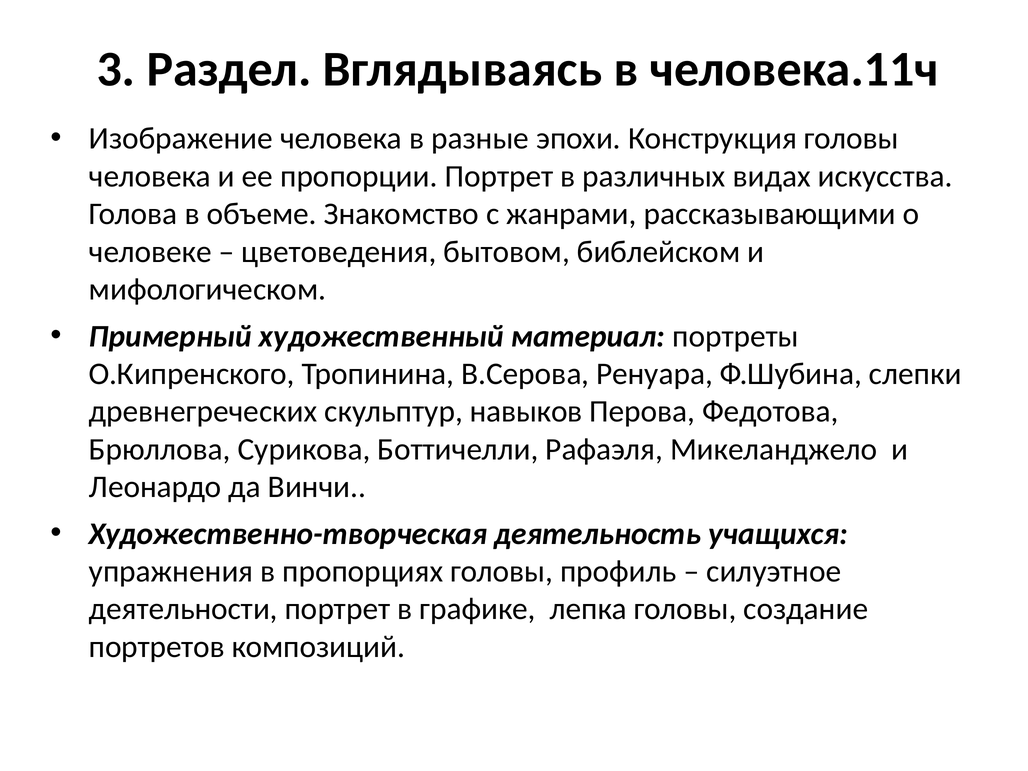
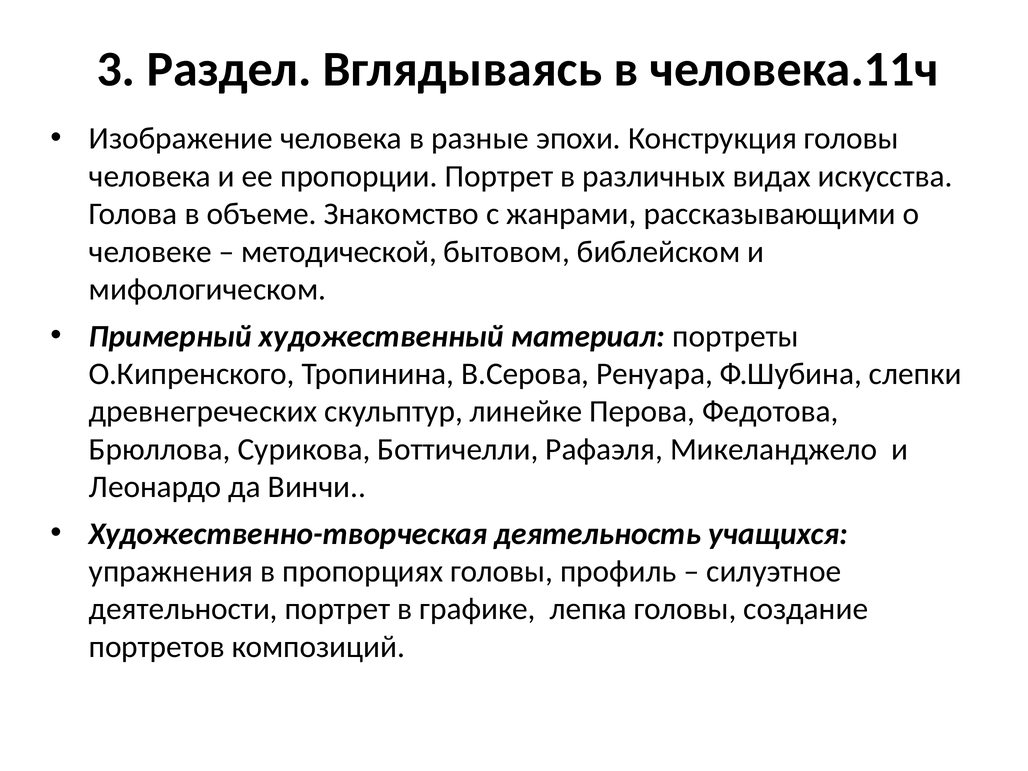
цветоведения: цветоведения -> методической
навыков: навыков -> линейке
